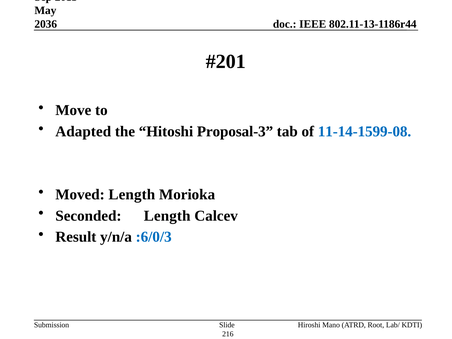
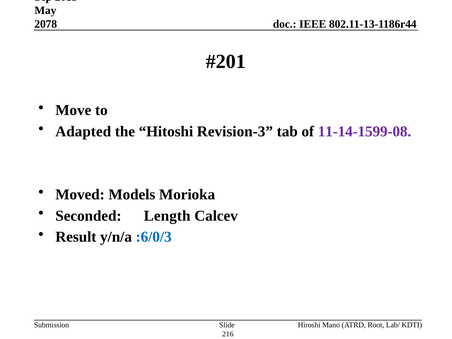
2036: 2036 -> 2078
Proposal-3: Proposal-3 -> Revision-3
11-14-1599-08 colour: blue -> purple
Moved Length: Length -> Models
